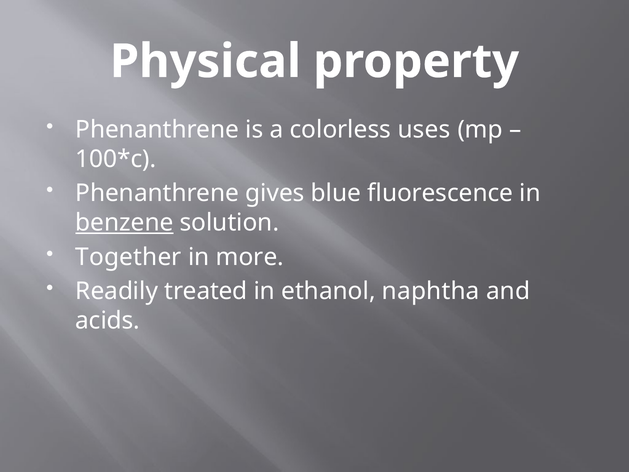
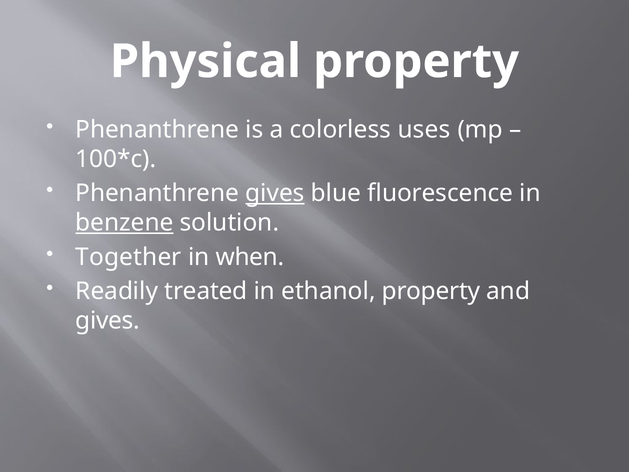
gives at (275, 193) underline: none -> present
more: more -> when
ethanol naphtha: naphtha -> property
acids at (108, 320): acids -> gives
